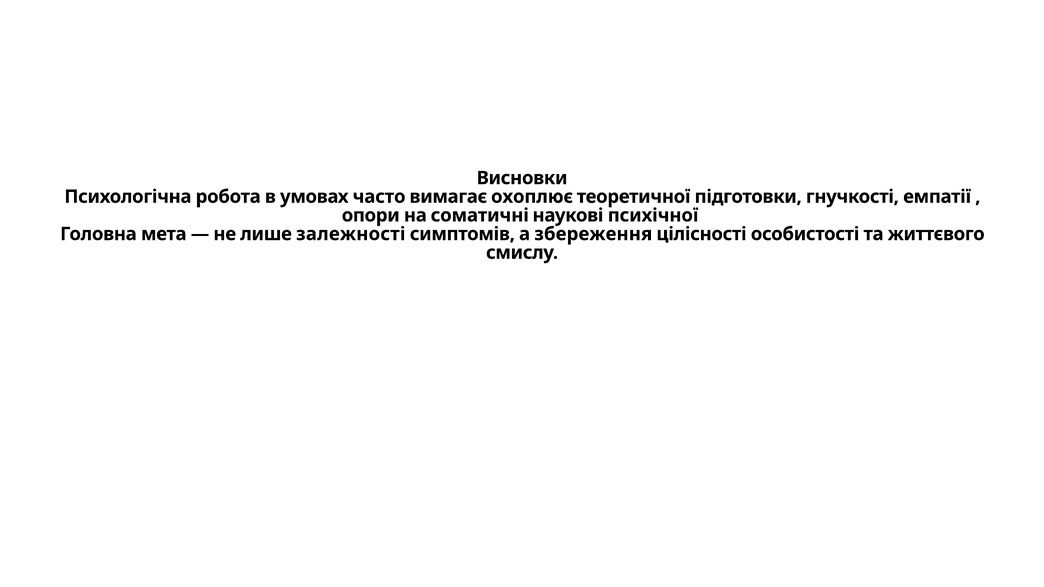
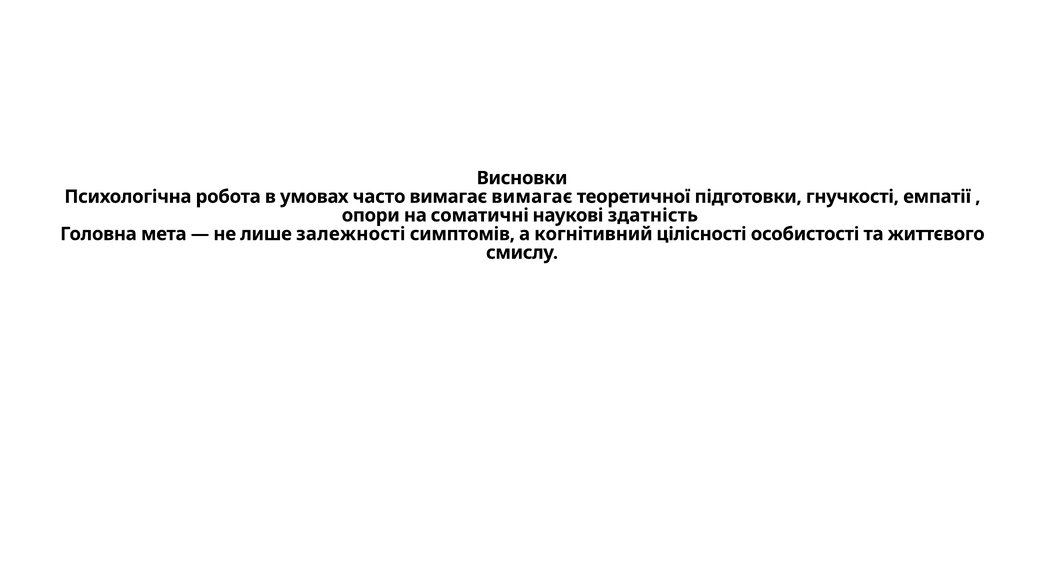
вимагає охоплює: охоплює -> вимагає
психічної: психічної -> здатність
збереження: збереження -> когнітивний
